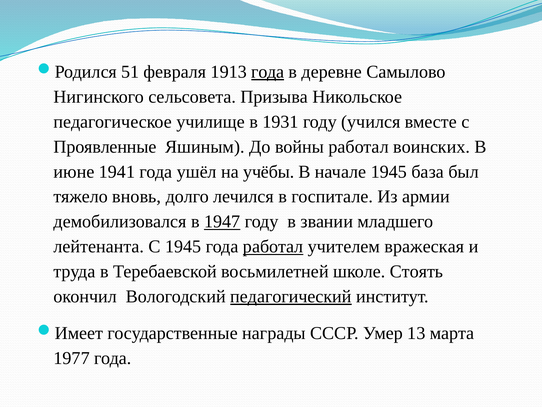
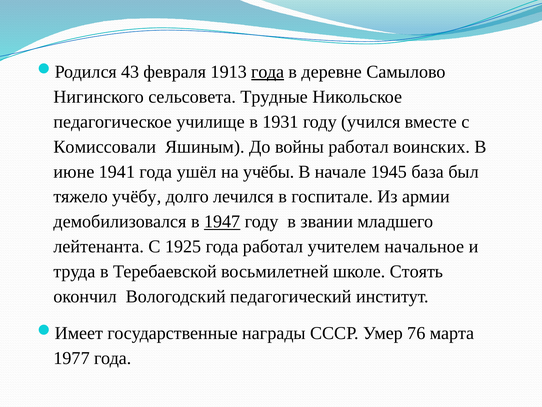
51: 51 -> 43
Призыва: Призыва -> Трудные
Проявленные: Проявленные -> Комиссовали
вновь: вновь -> учёбу
С 1945: 1945 -> 1925
работал at (273, 246) underline: present -> none
вражеская: вражеская -> начальное
педагогический underline: present -> none
13: 13 -> 76
